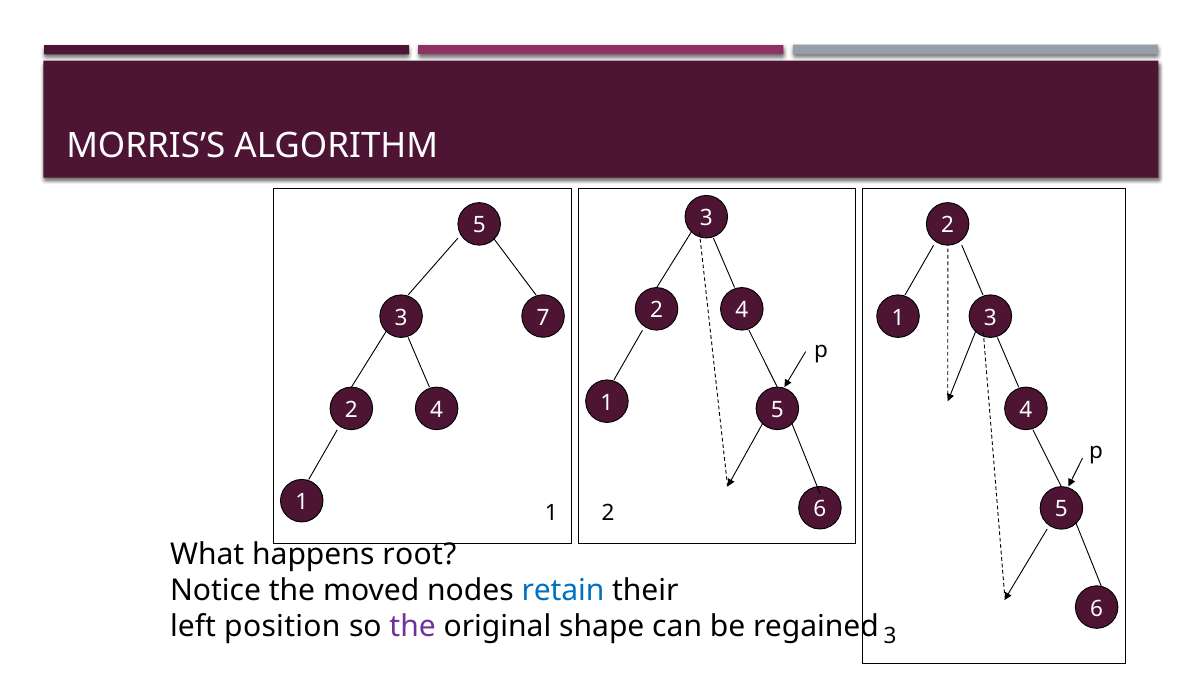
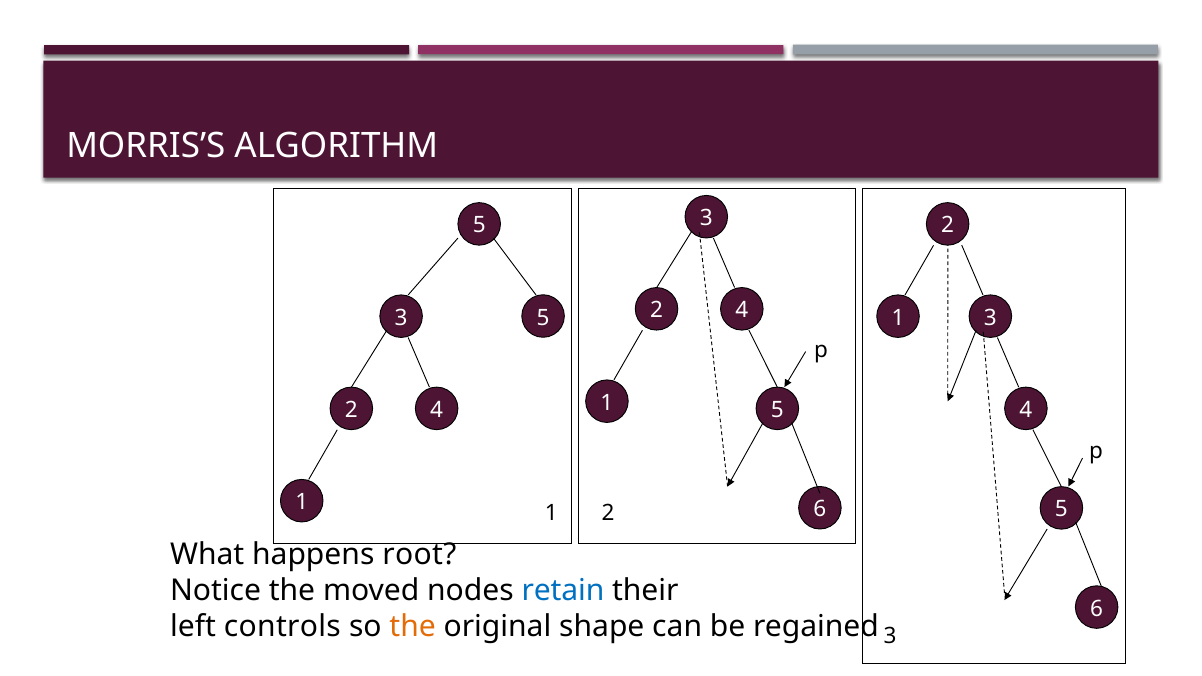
3 7: 7 -> 5
position: position -> controls
the at (413, 626) colour: purple -> orange
